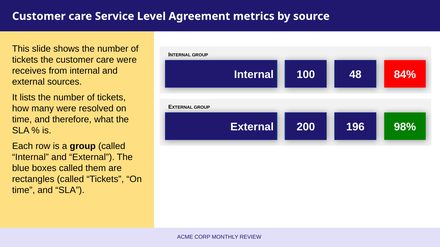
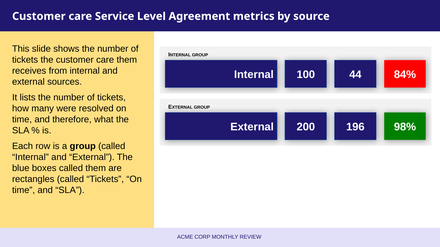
care were: were -> them
48: 48 -> 44
